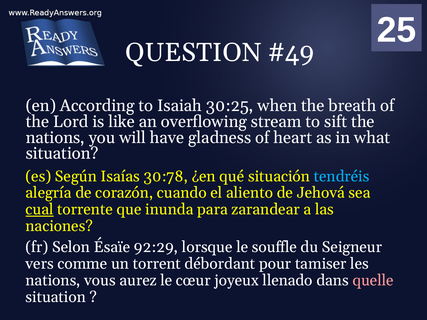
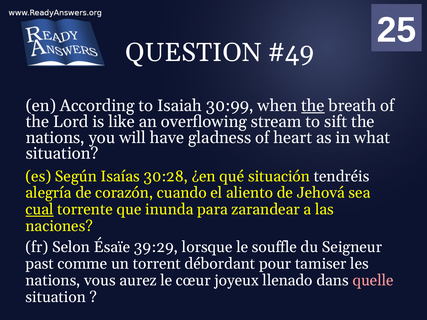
30:25: 30:25 -> 30:99
the at (313, 106) underline: none -> present
30:78: 30:78 -> 30:28
tendréis colour: light blue -> white
92:29: 92:29 -> 39:29
vers: vers -> past
